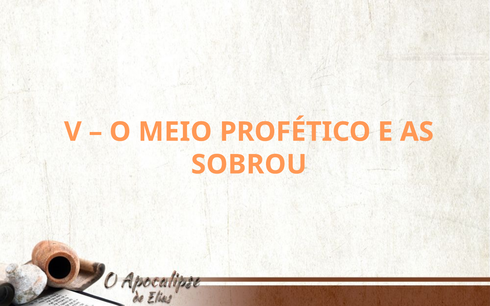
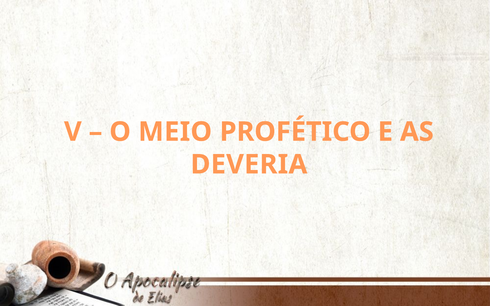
SOBROU: SOBROU -> DEVERIA
